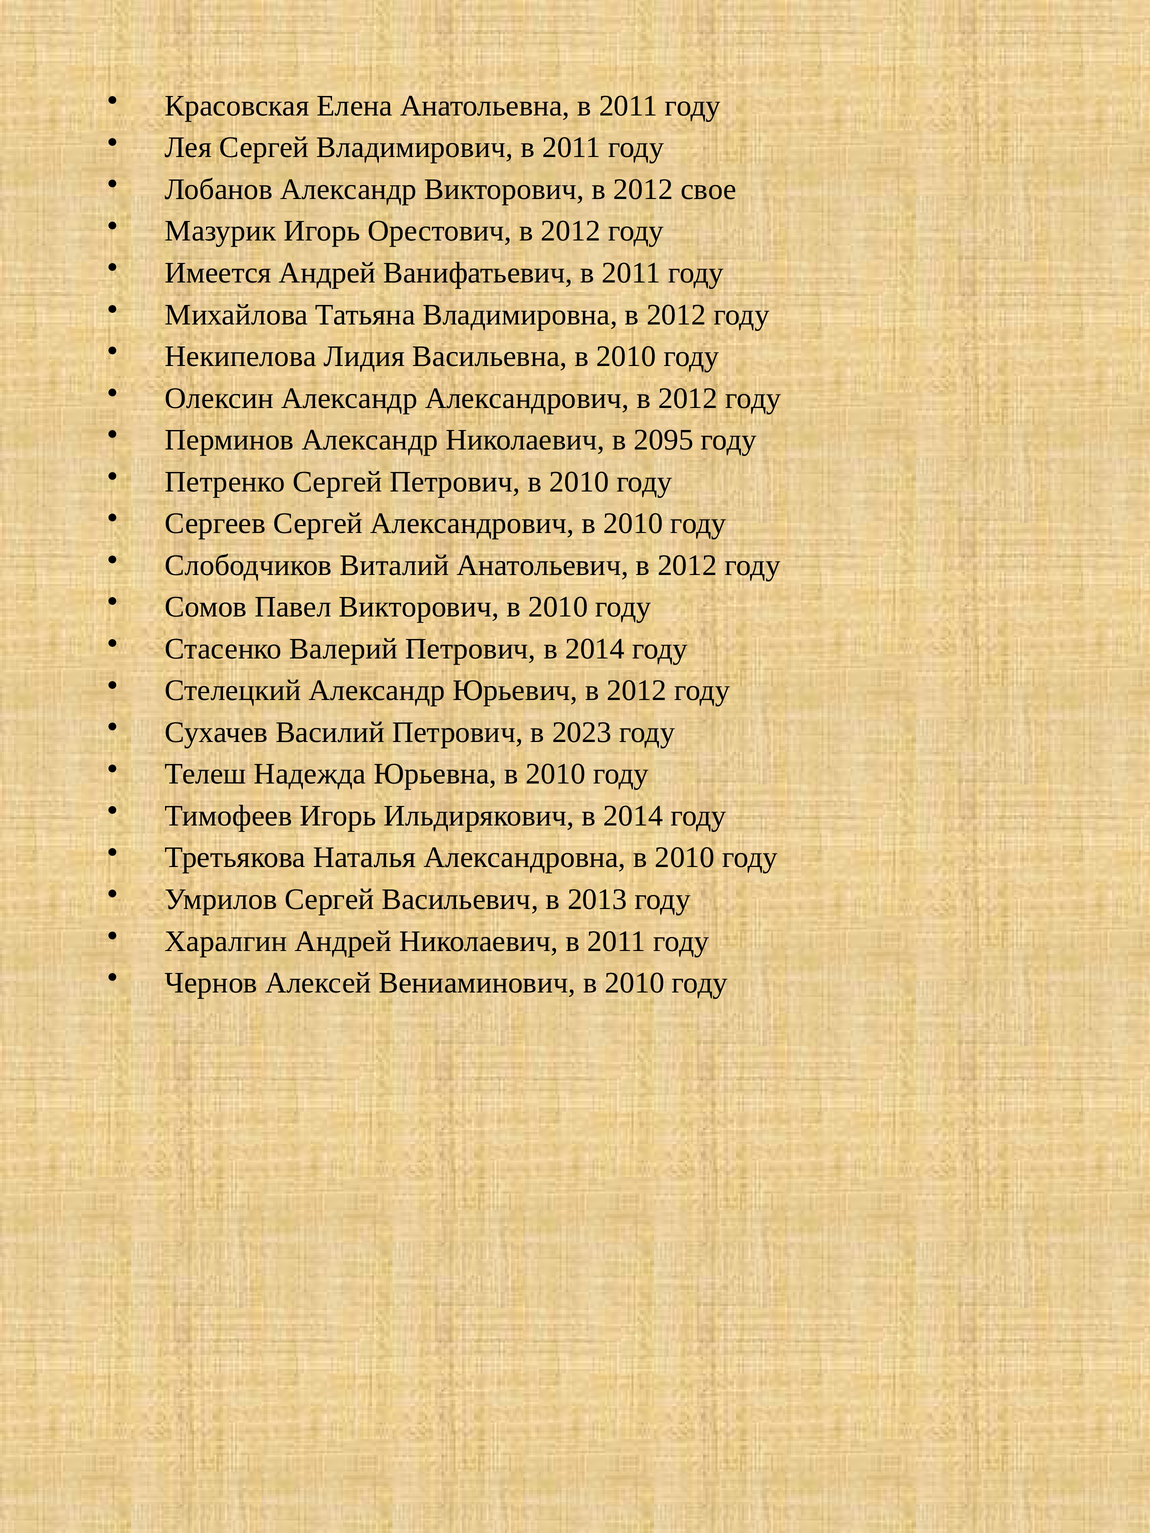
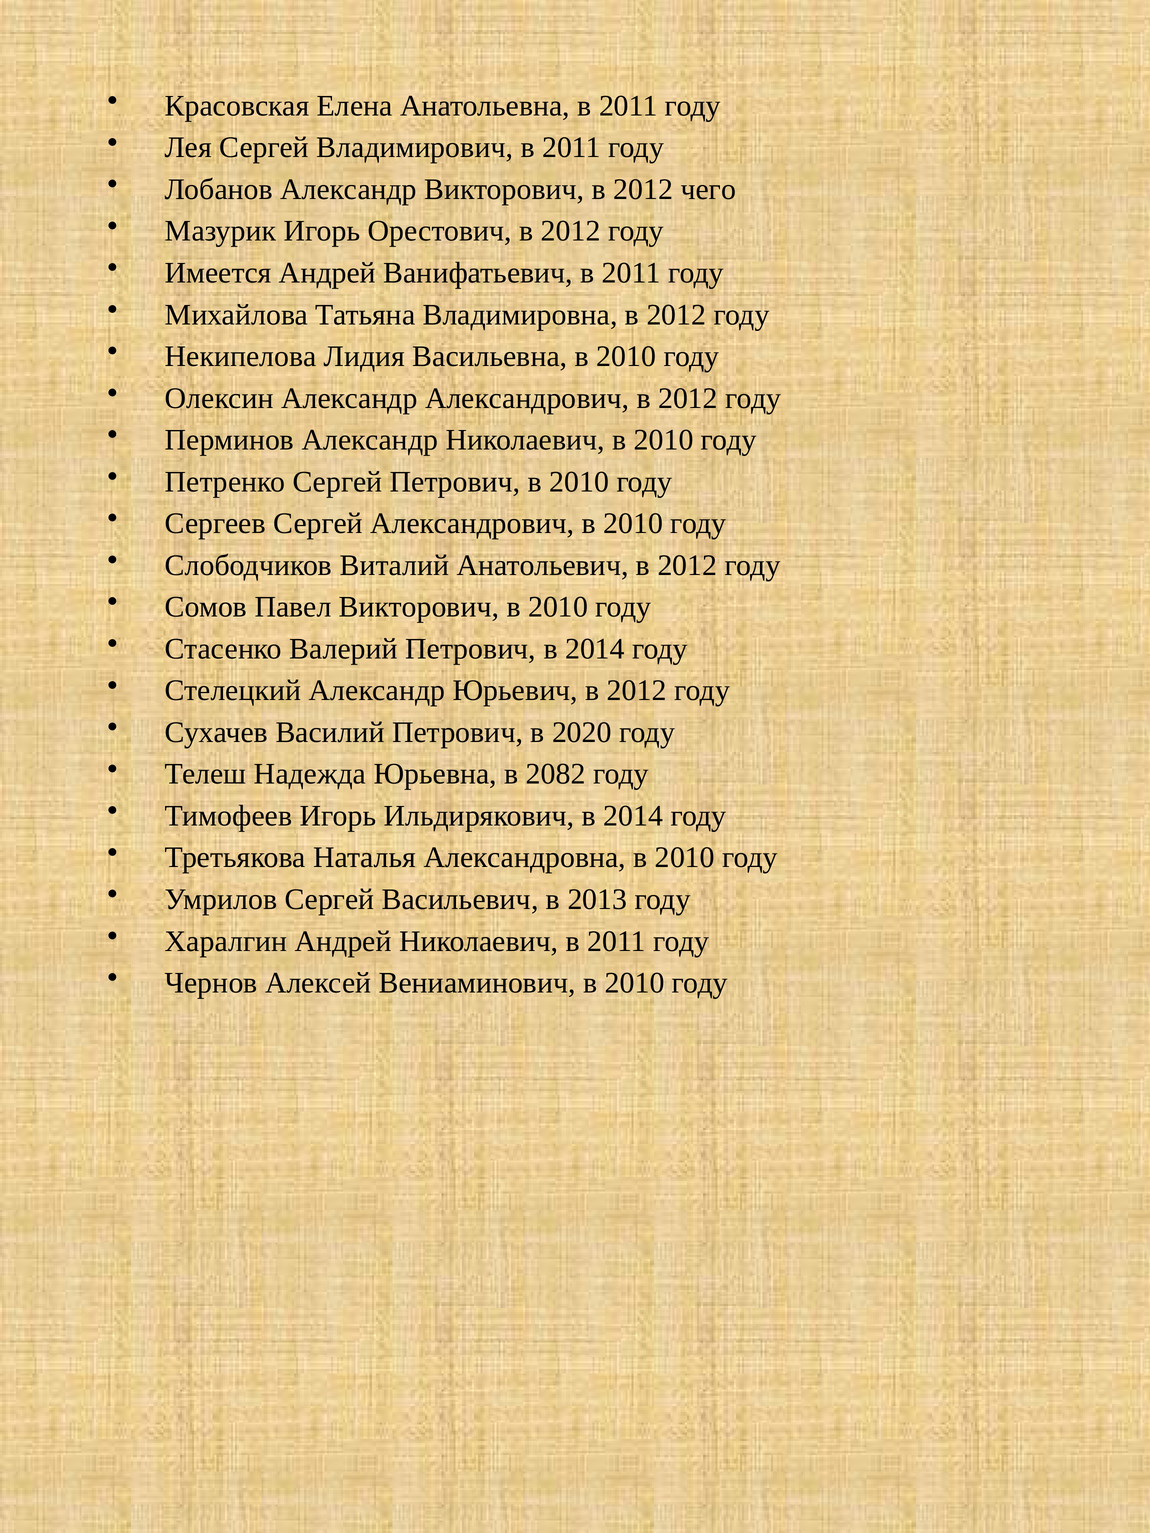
свое: свое -> чего
Николаевич в 2095: 2095 -> 2010
2023: 2023 -> 2020
Юрьевна в 2010: 2010 -> 2082
